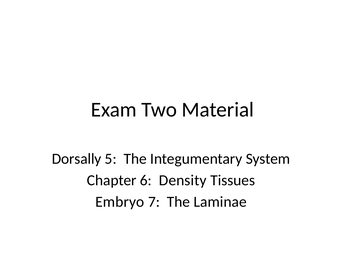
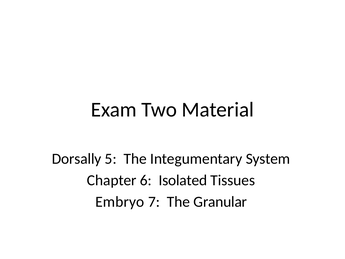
Density: Density -> Isolated
Laminae: Laminae -> Granular
